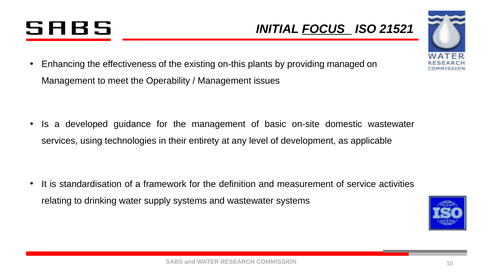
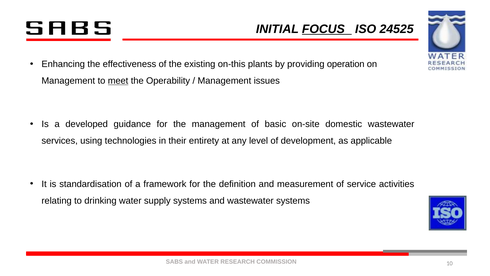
21521: 21521 -> 24525
managed: managed -> operation
meet underline: none -> present
